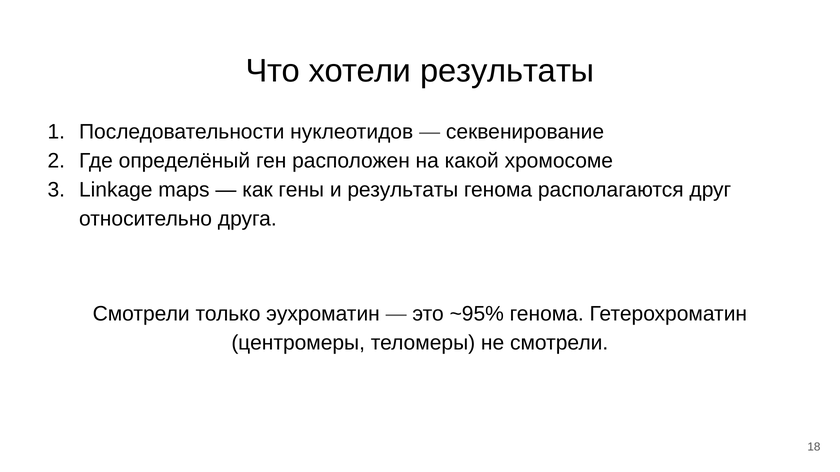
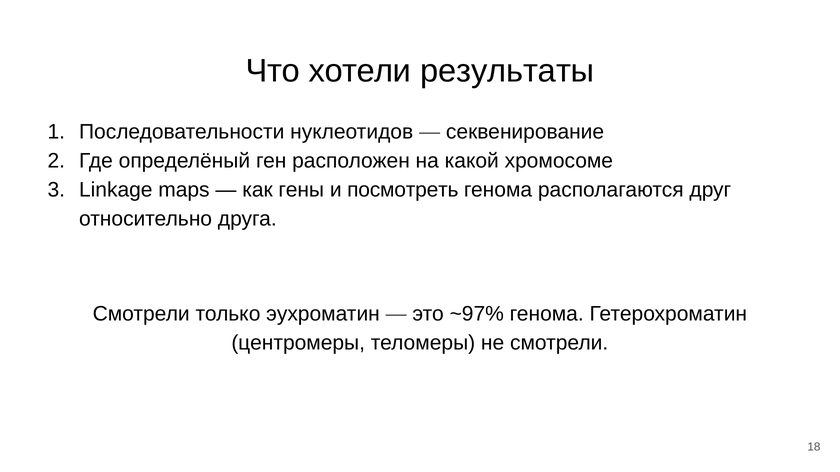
и результаты: результаты -> посмотреть
~95%: ~95% -> ~97%
